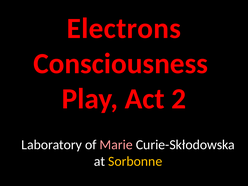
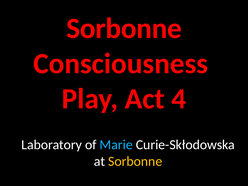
Electrons at (124, 28): Electrons -> Sorbonne
2: 2 -> 4
Marie colour: pink -> light blue
